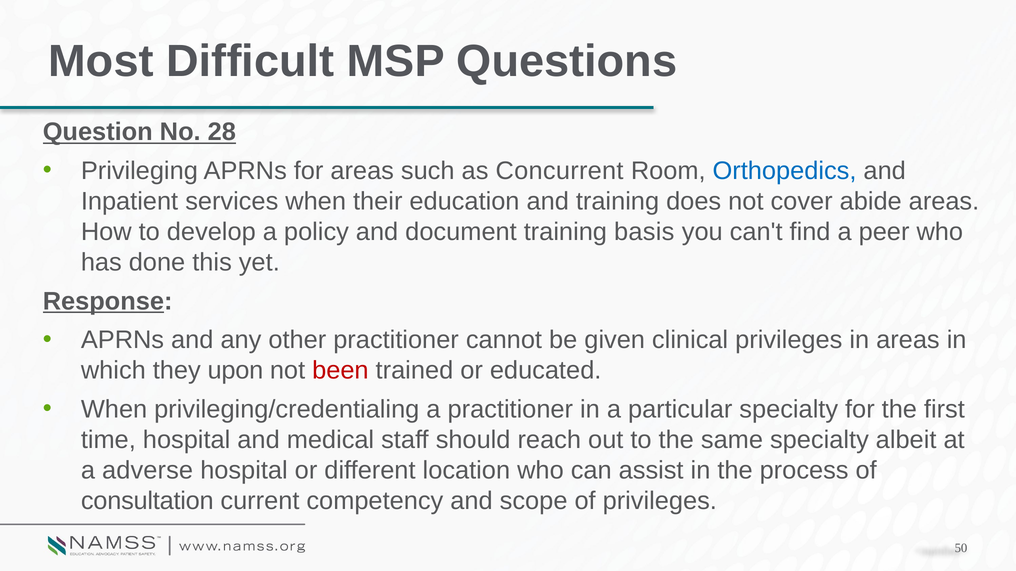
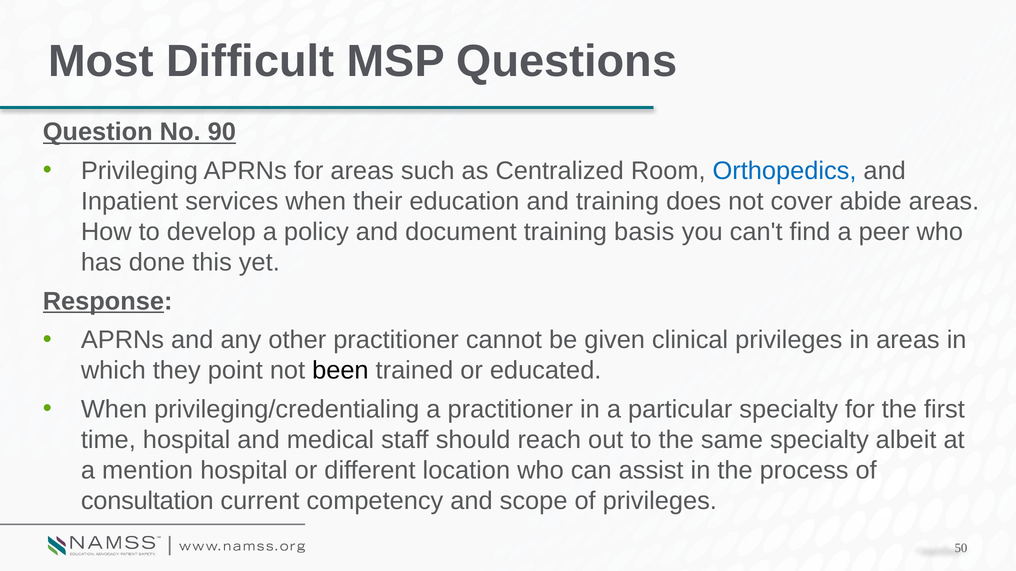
28: 28 -> 90
Concurrent: Concurrent -> Centralized
upon: upon -> point
been colour: red -> black
adverse: adverse -> mention
